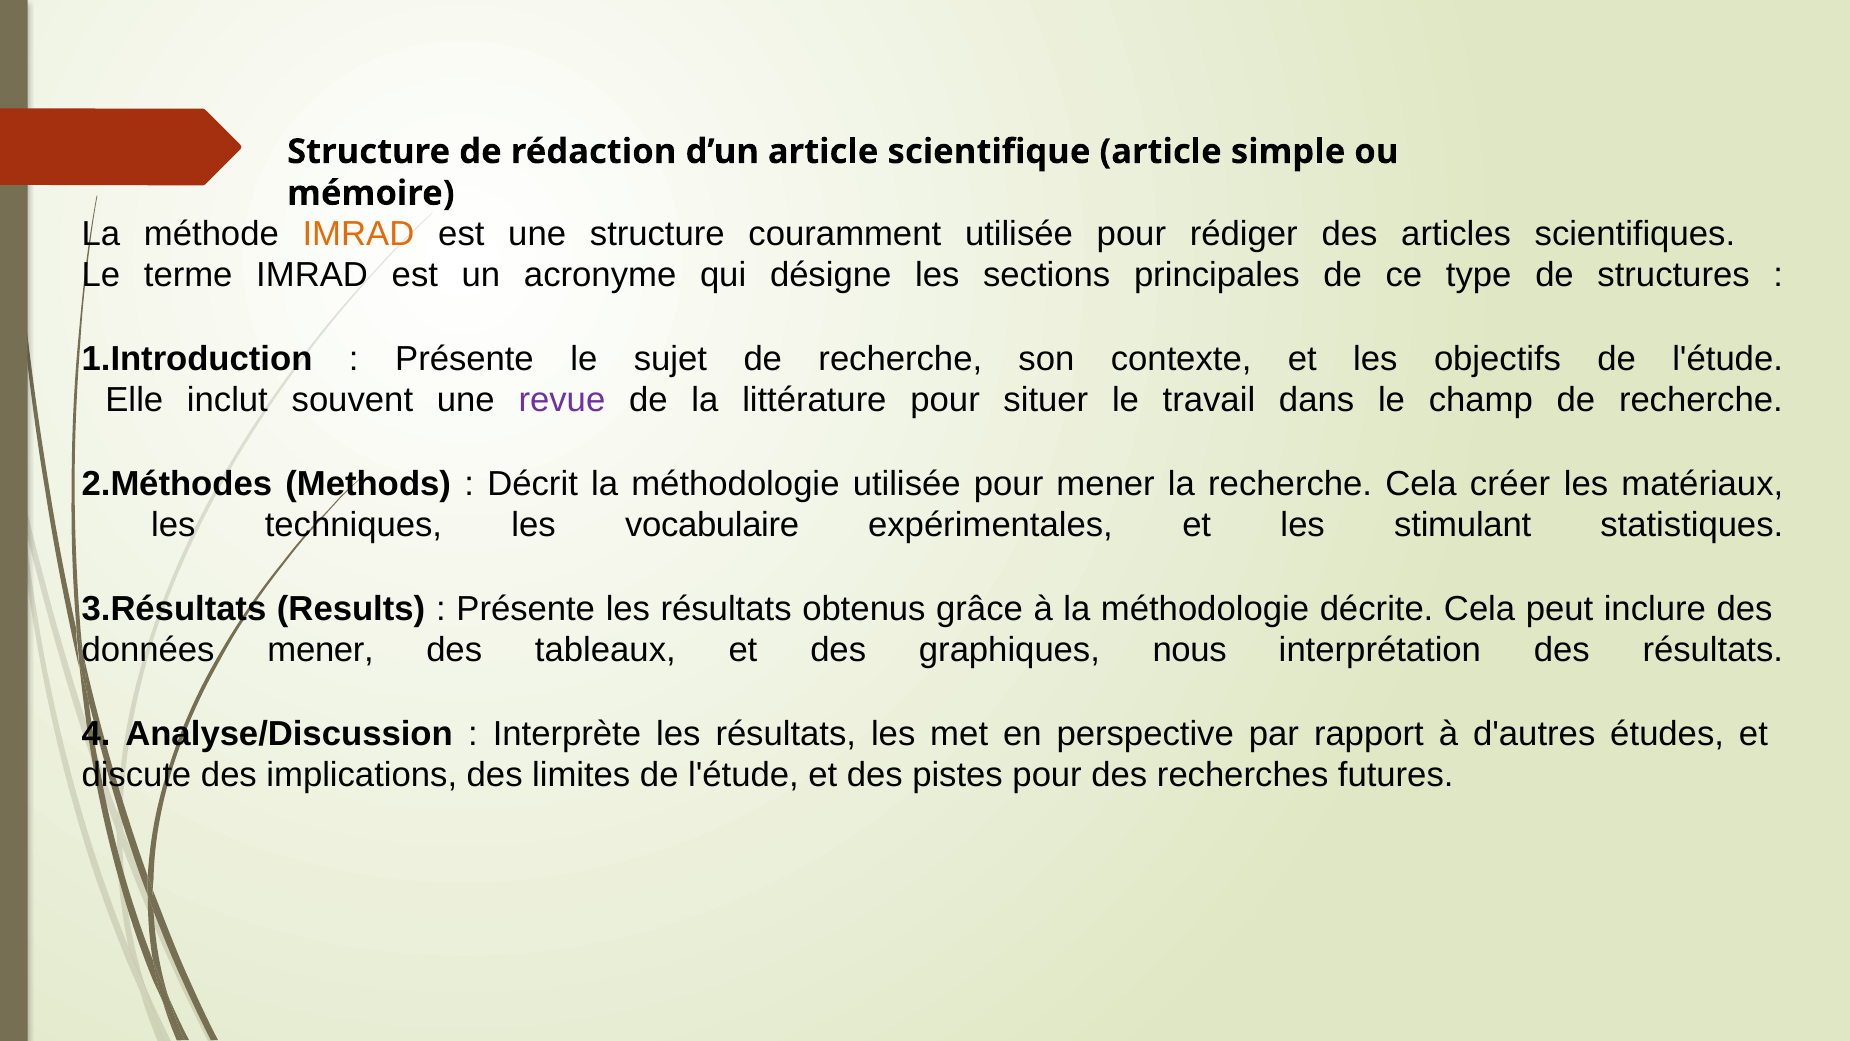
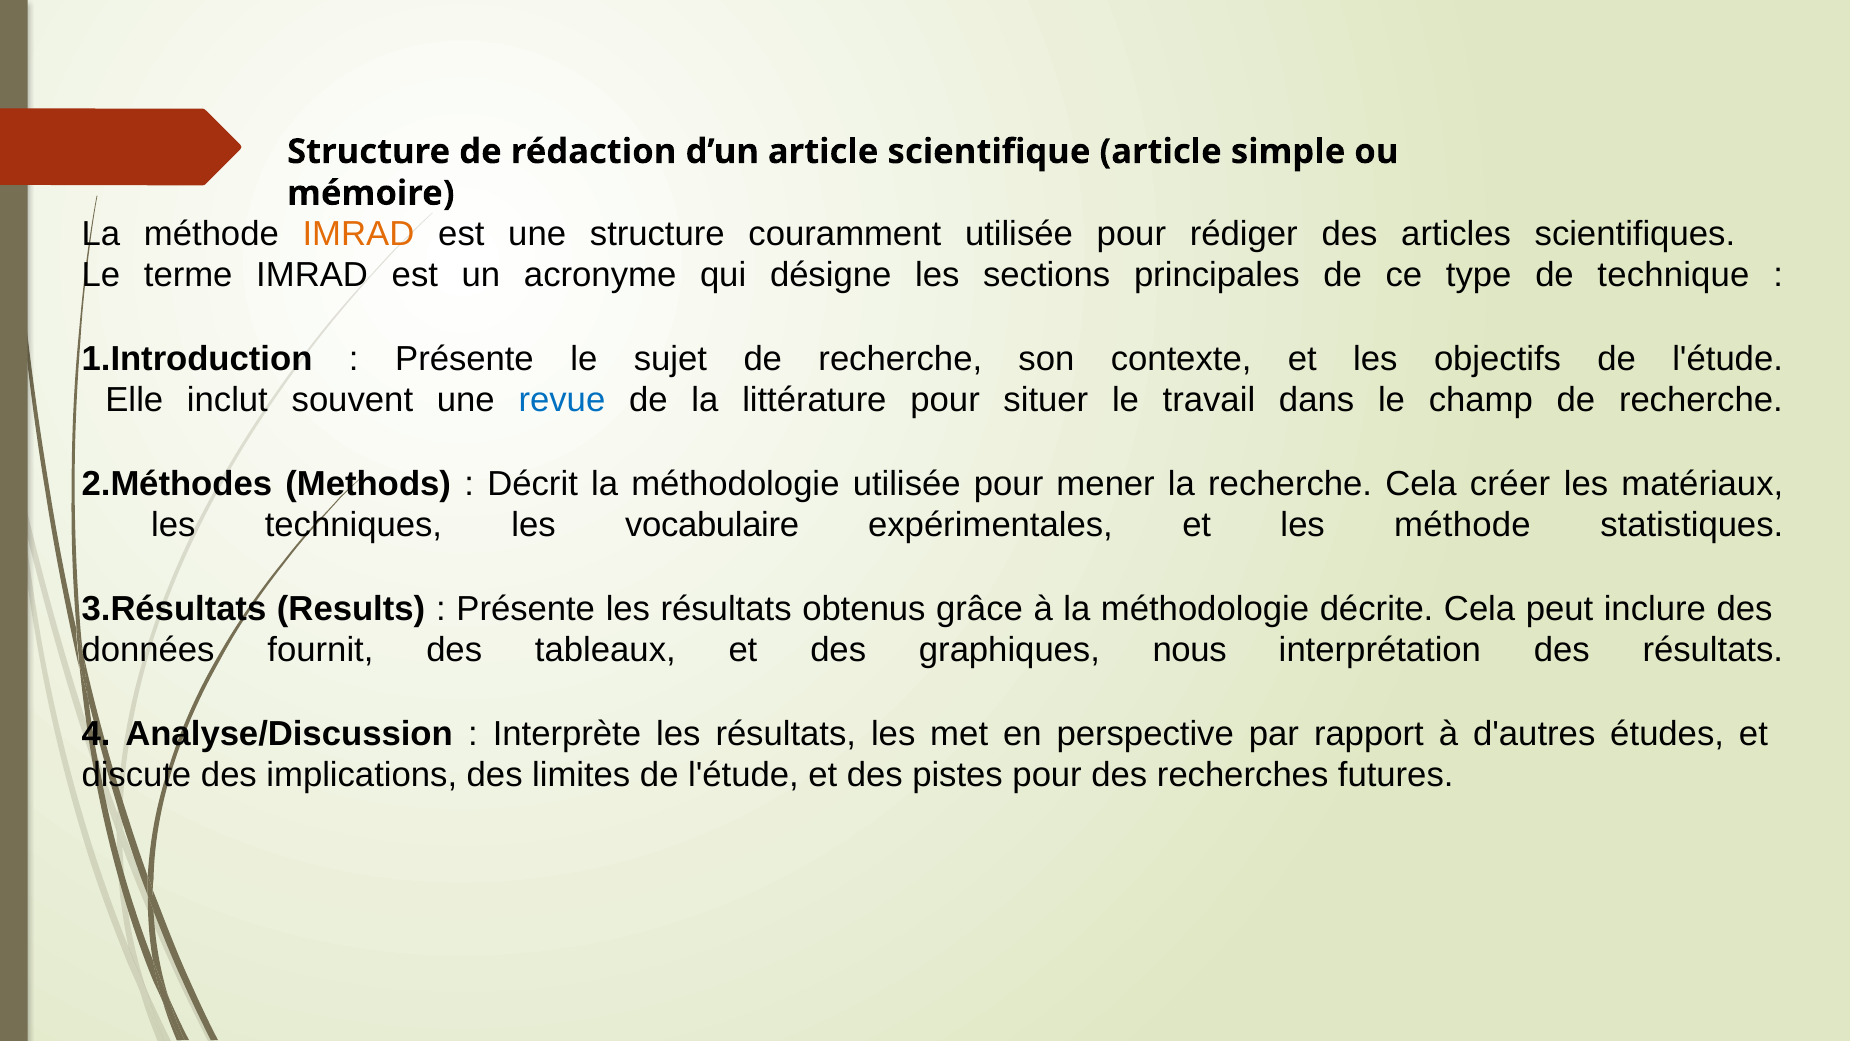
structures: structures -> technique
revue colour: purple -> blue
les stimulant: stimulant -> méthode
données mener: mener -> fournit
